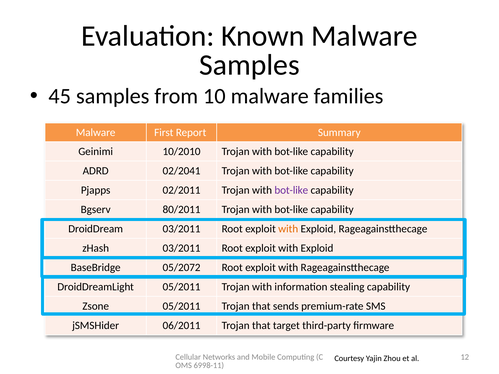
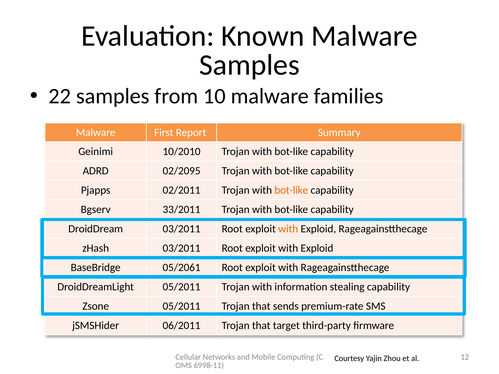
45: 45 -> 22
02/2041: 02/2041 -> 02/2095
bot-like at (291, 190) colour: purple -> orange
80/2011: 80/2011 -> 33/2011
05/2072: 05/2072 -> 05/2061
